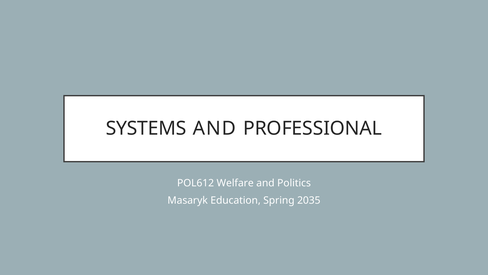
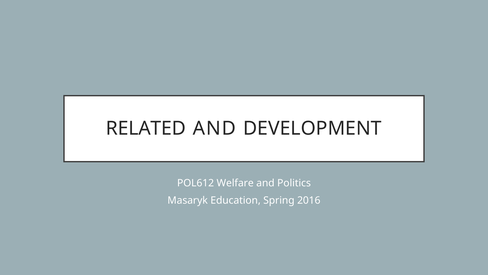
SYSTEMS: SYSTEMS -> RELATED
PROFESSIONAL: PROFESSIONAL -> DEVELOPMENT
2035: 2035 -> 2016
